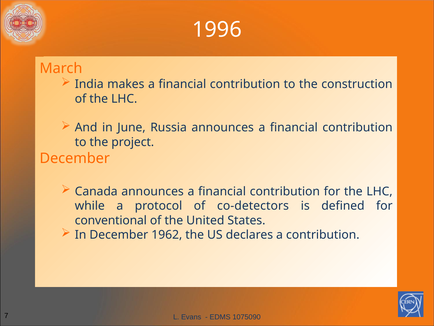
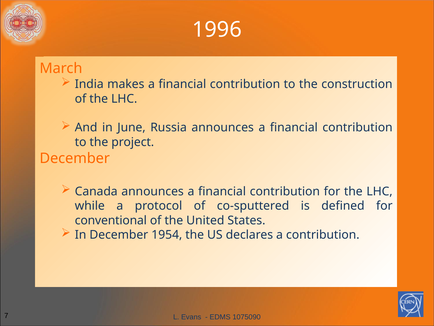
co-detectors: co-detectors -> co-sputtered
1962: 1962 -> 1954
